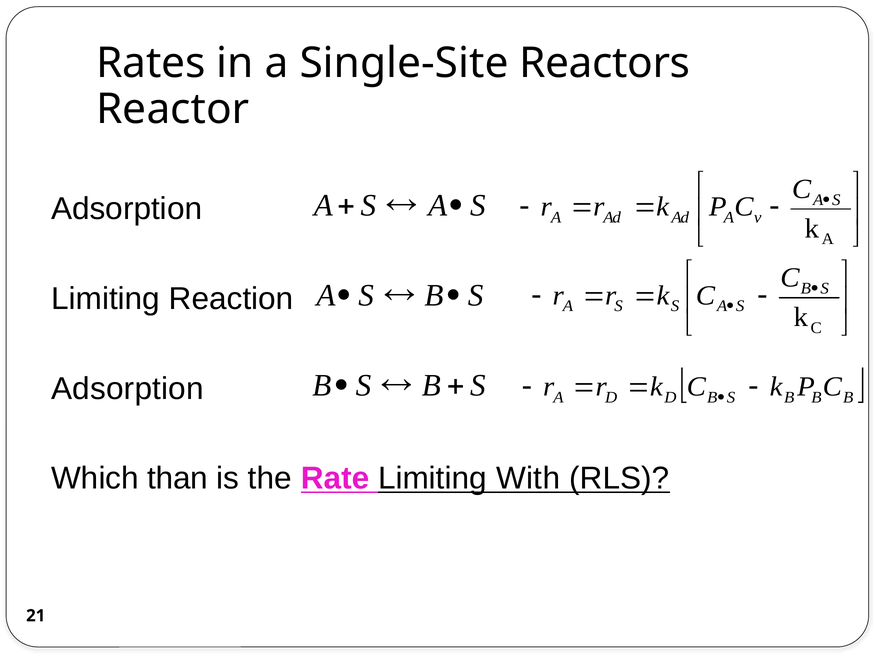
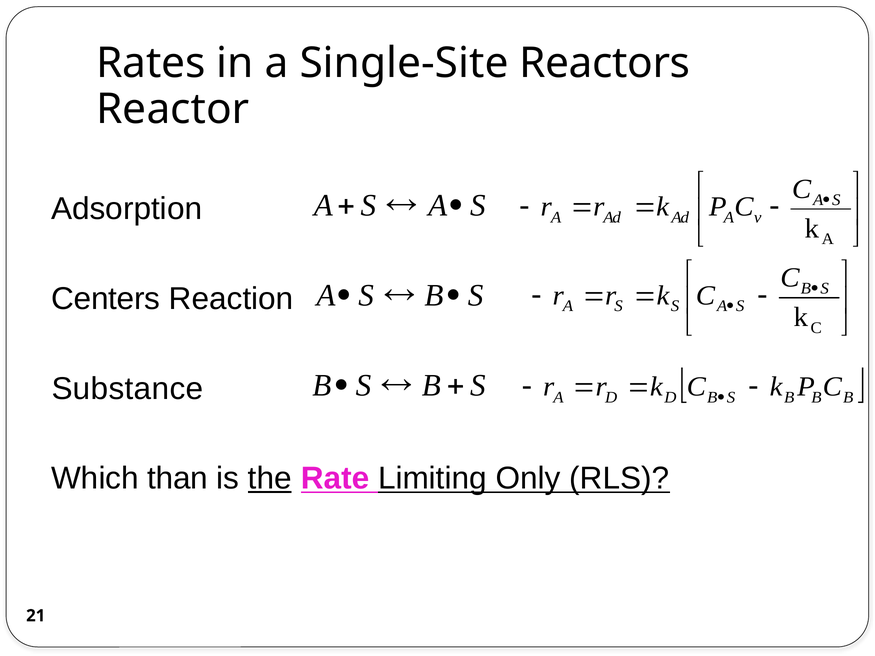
Limiting at (106, 299): Limiting -> Centers
Adsorption at (127, 389): Adsorption -> Substance
the underline: none -> present
With: With -> Only
